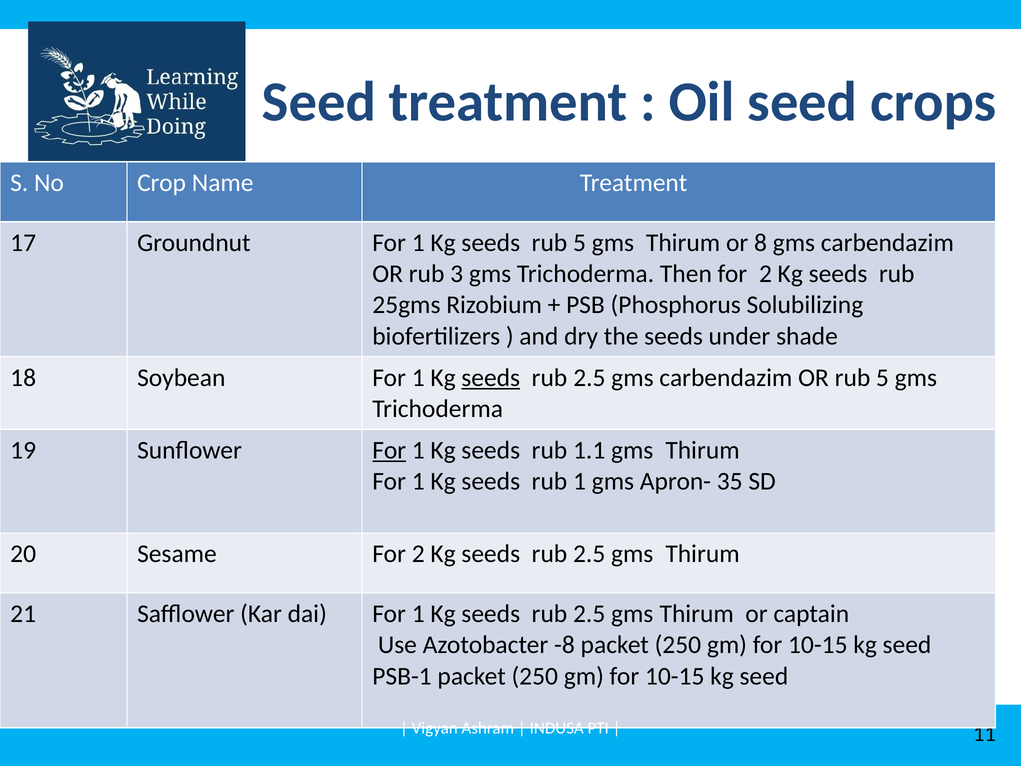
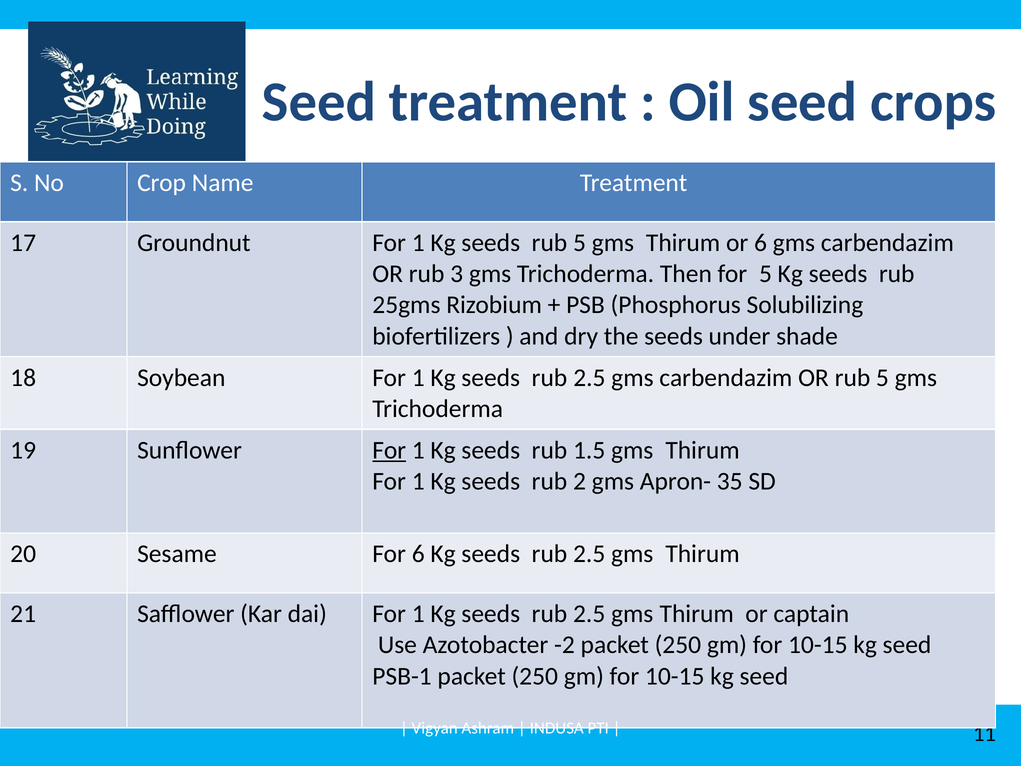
or 8: 8 -> 6
Then for 2: 2 -> 5
seeds at (491, 377) underline: present -> none
1.1: 1.1 -> 1.5
rub 1: 1 -> 2
Sesame For 2: 2 -> 6
-8: -8 -> -2
